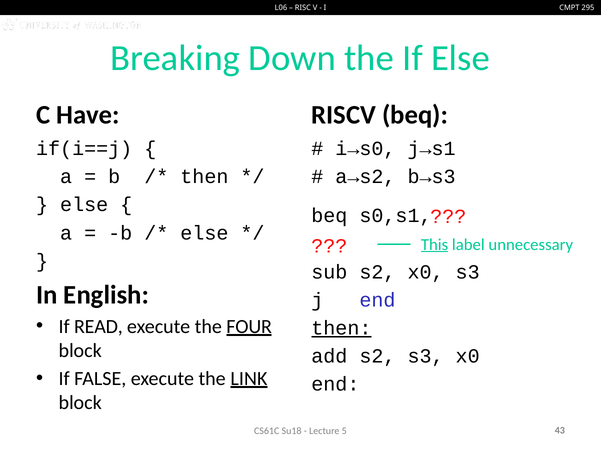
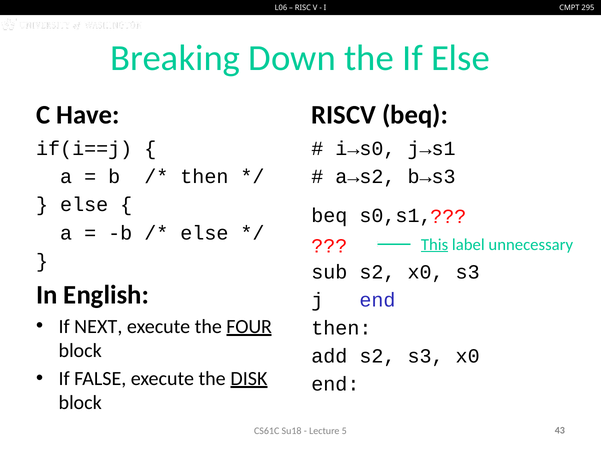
READ: READ -> NEXT
then at (341, 328) underline: present -> none
LINK: LINK -> DISK
